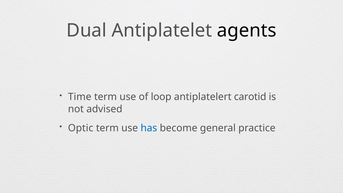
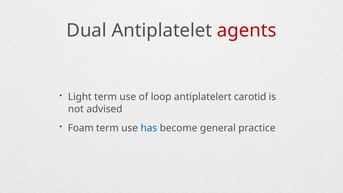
agents colour: black -> red
Time: Time -> Light
Optic: Optic -> Foam
